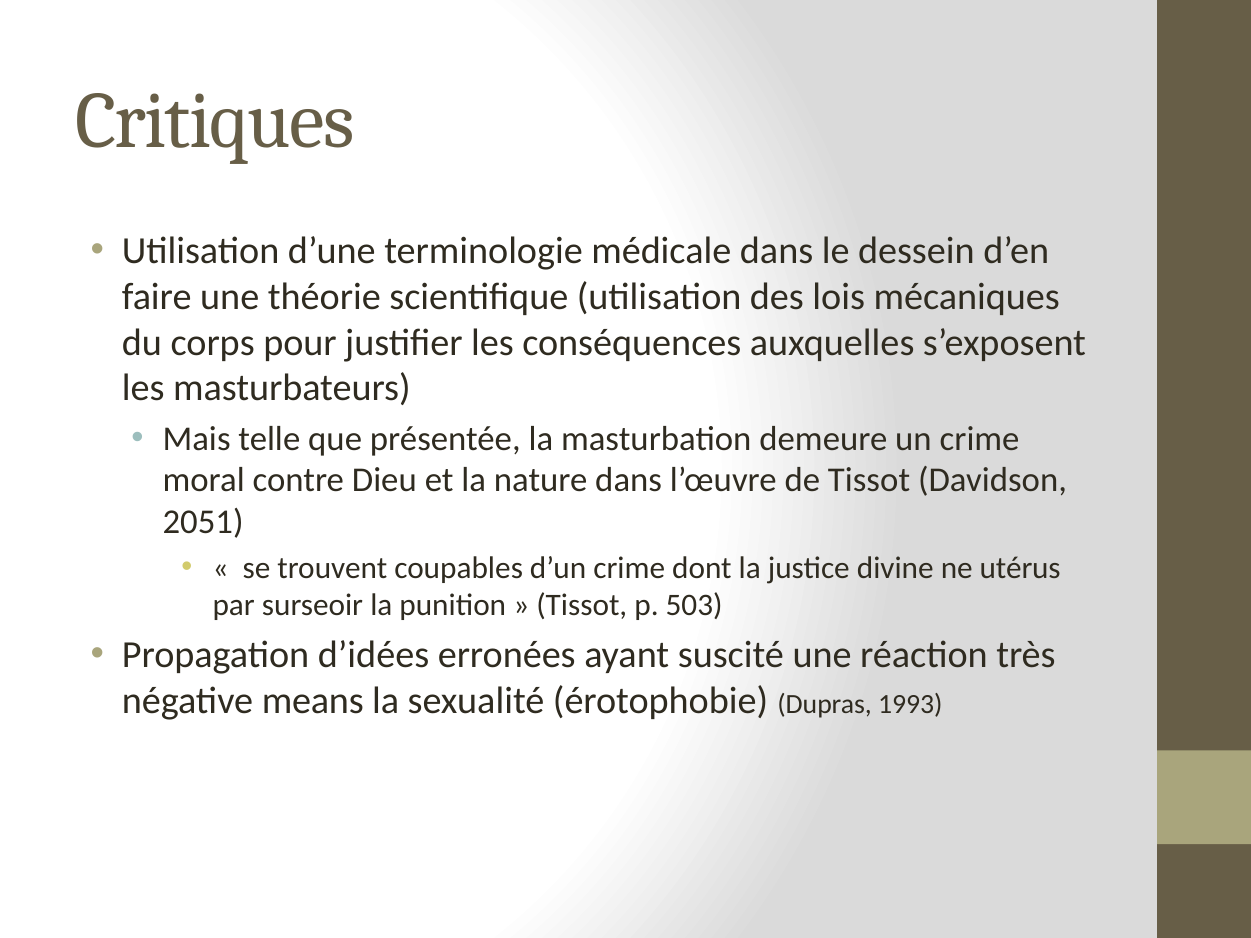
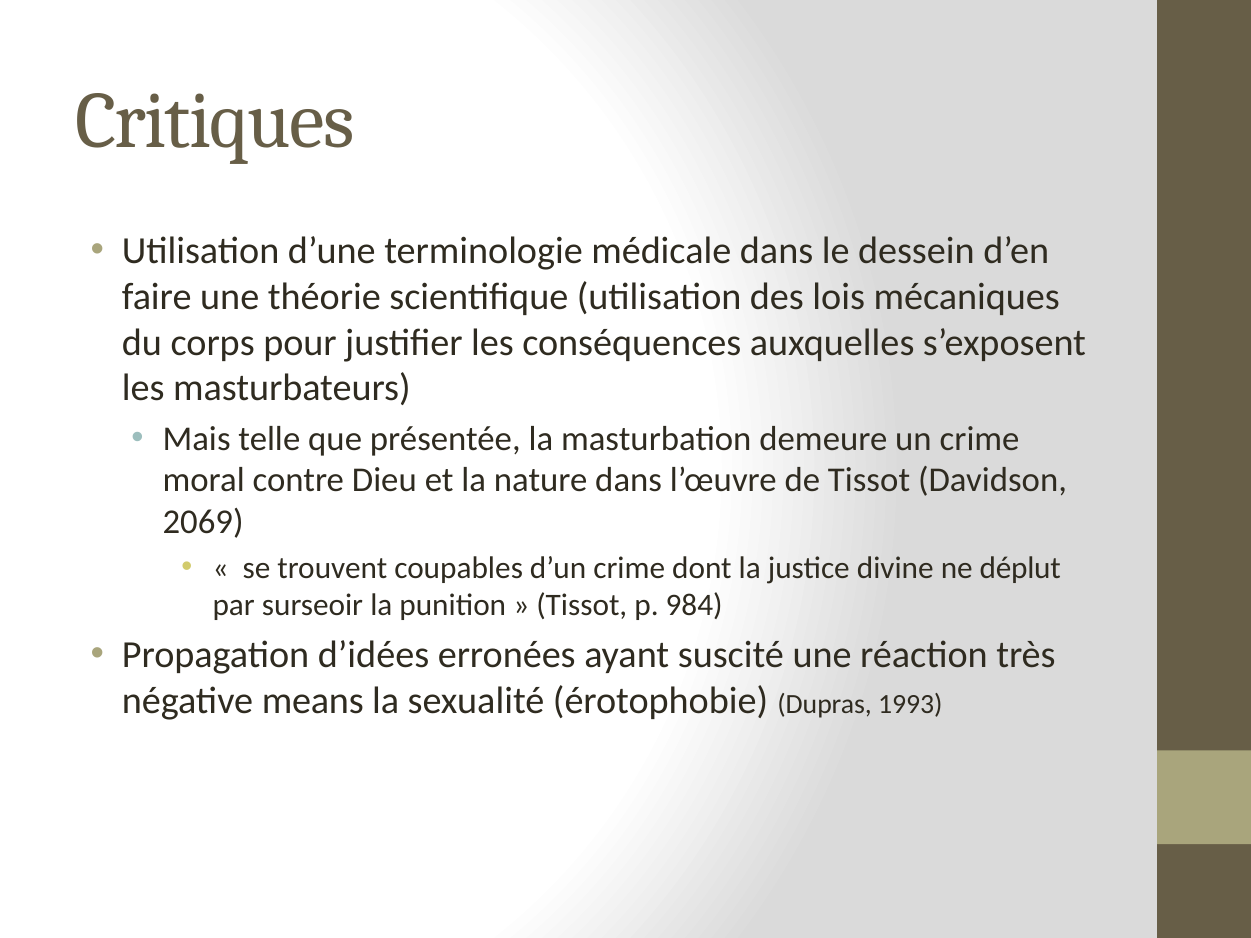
2051: 2051 -> 2069
utérus: utérus -> déplut
503: 503 -> 984
